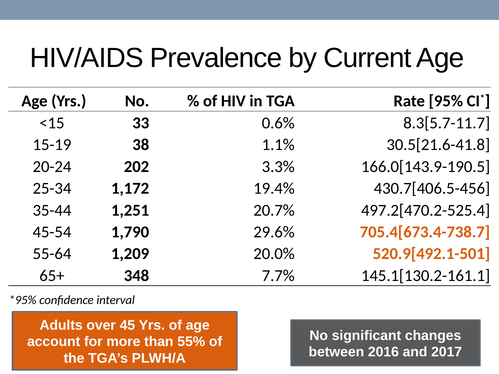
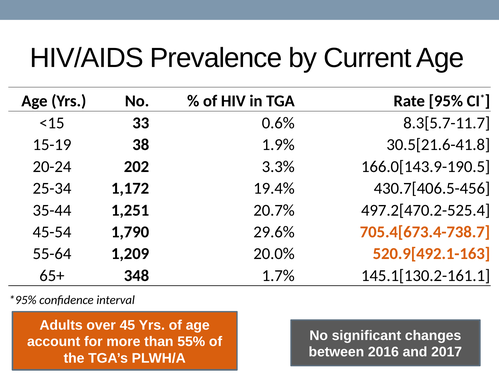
1.1%: 1.1% -> 1.9%
520.9[492.1-501: 520.9[492.1-501 -> 520.9[492.1-163
7.7%: 7.7% -> 1.7%
